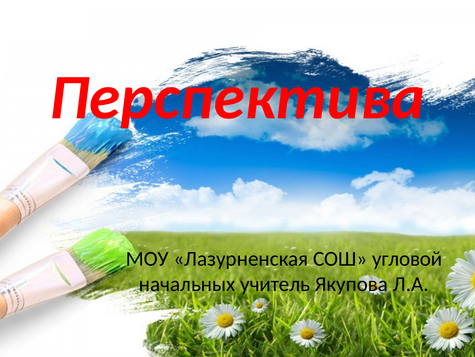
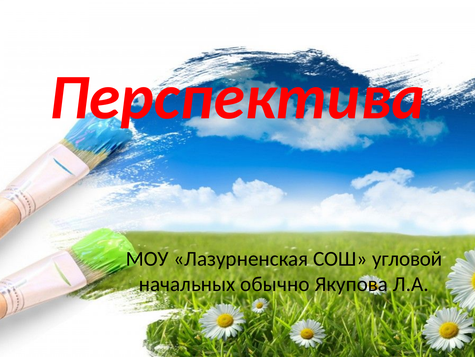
учитель: учитель -> обычно
